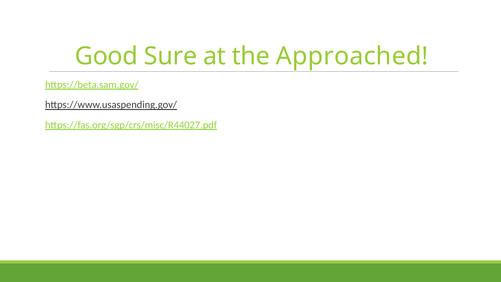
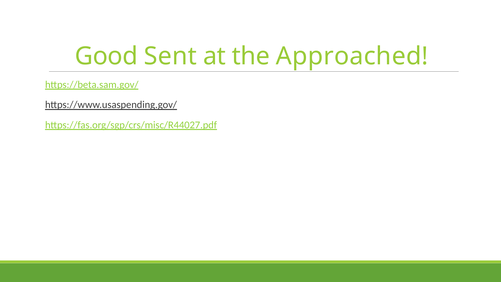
Sure: Sure -> Sent
